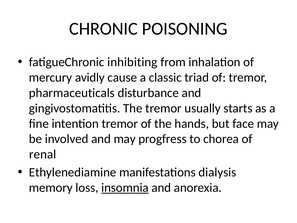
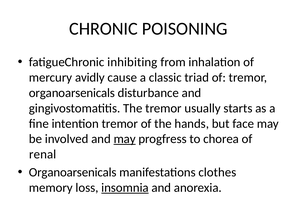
pharmaceuticals at (72, 93): pharmaceuticals -> organoarsenicals
may at (125, 139) underline: none -> present
Ethylenediamine at (73, 172): Ethylenediamine -> Organoarsenicals
dialysis: dialysis -> clothes
